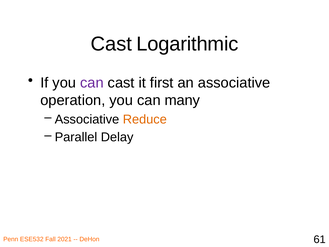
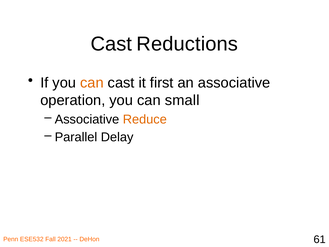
Logarithmic: Logarithmic -> Reductions
can at (92, 83) colour: purple -> orange
many: many -> small
